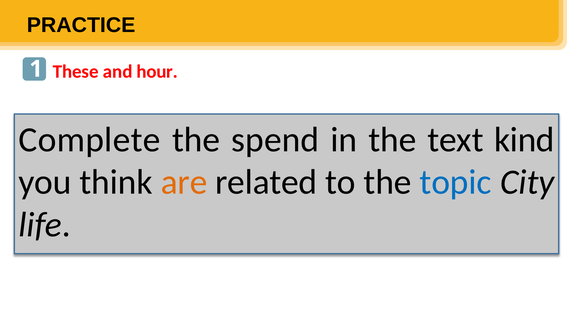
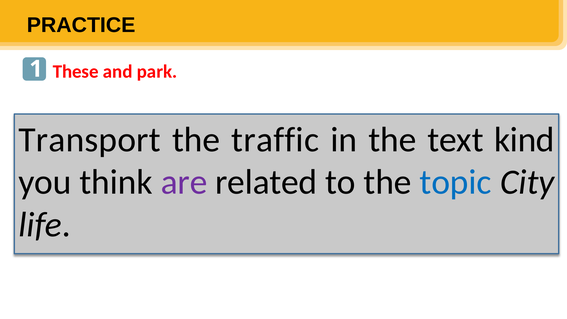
hour: hour -> park
Complete: Complete -> Transport
spend: spend -> traffic
are colour: orange -> purple
